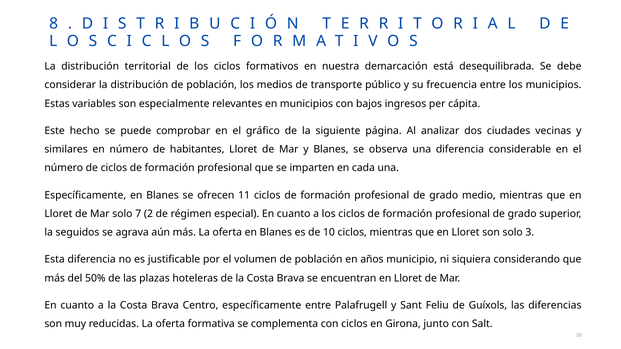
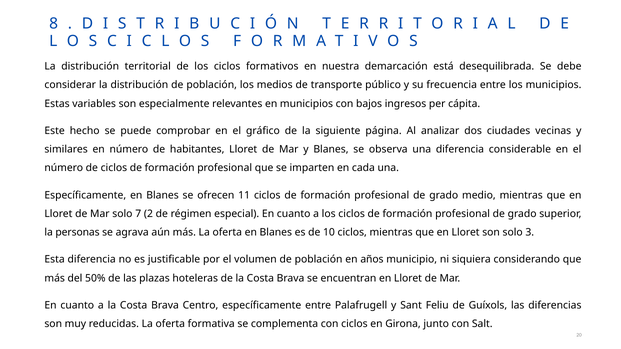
seguidos: seguidos -> personas
